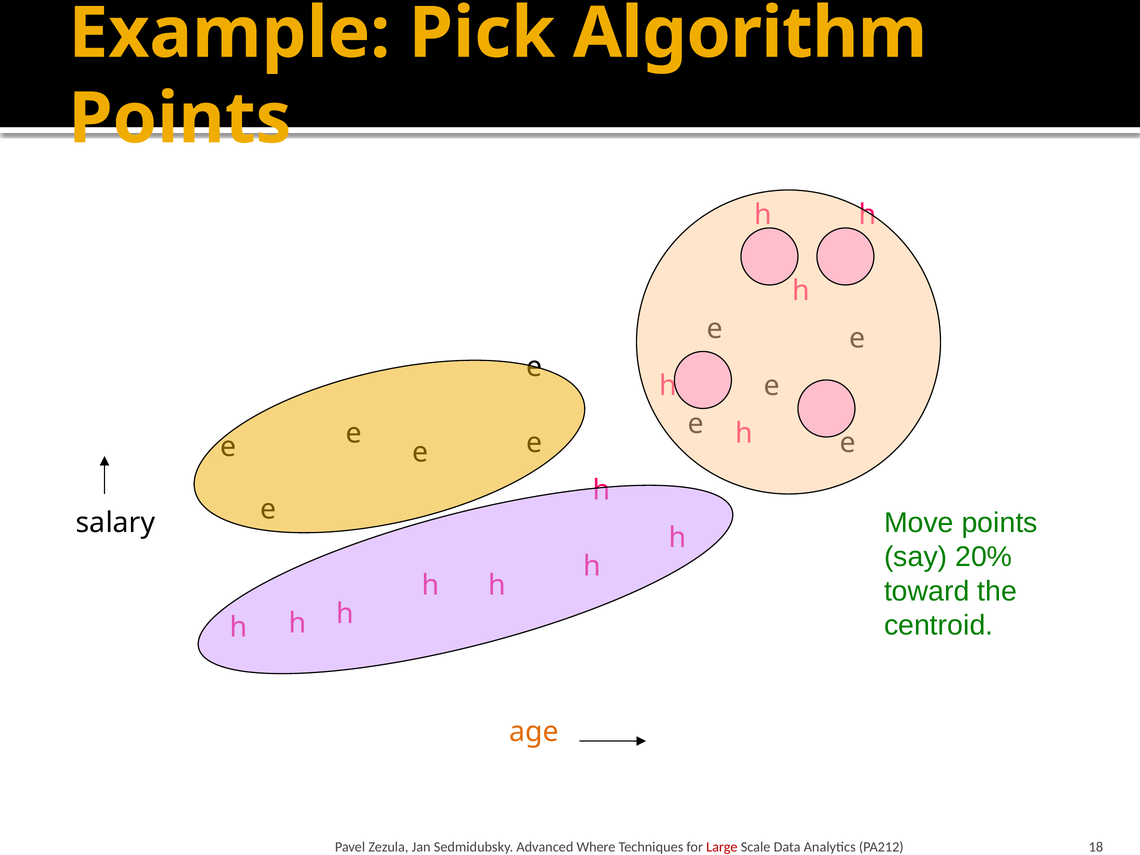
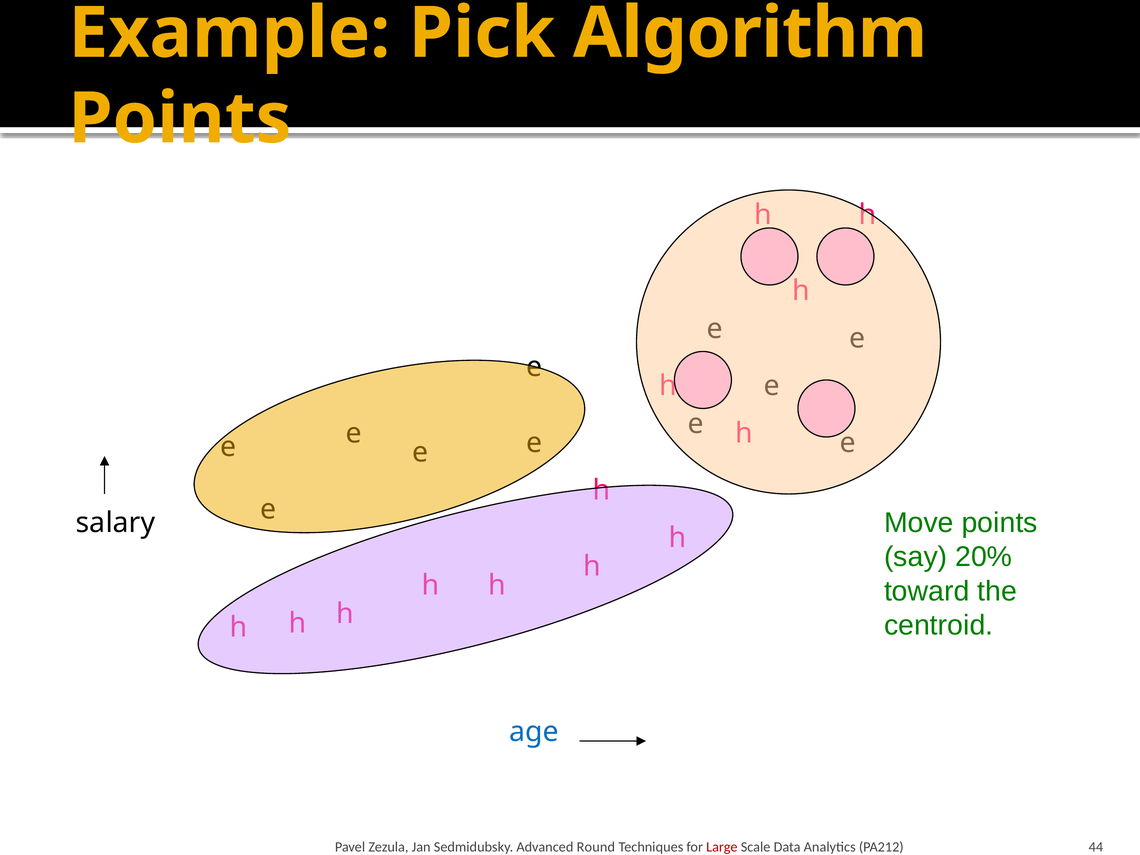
age colour: orange -> blue
Where: Where -> Round
18: 18 -> 44
